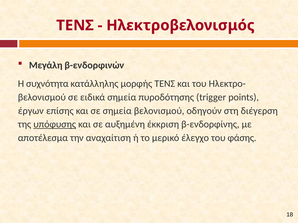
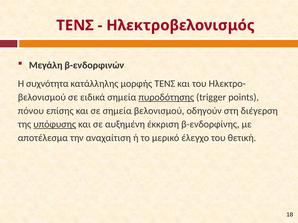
πυροδότησης underline: none -> present
έργων: έργων -> πόνου
φάσης: φάσης -> θετική
